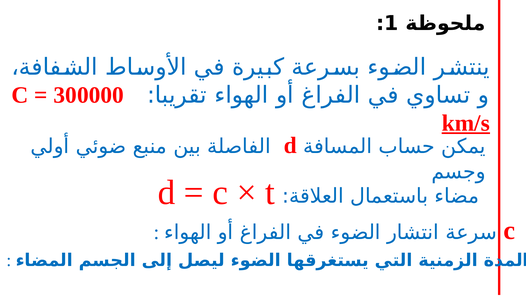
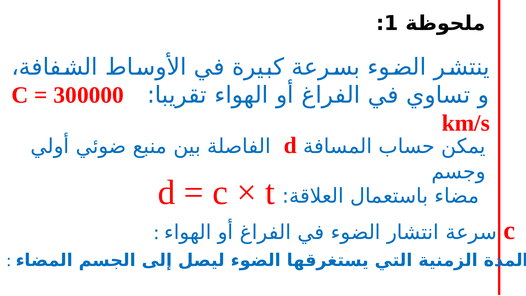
km/s underline: present -> none
